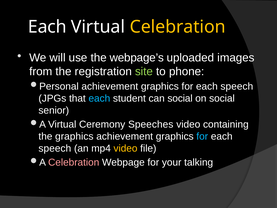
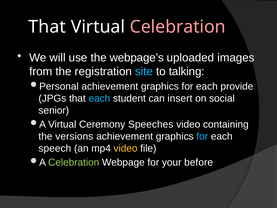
Each at (47, 27): Each -> That
Celebration at (178, 27) colour: yellow -> pink
site colour: light green -> light blue
phone: phone -> talking
speech at (237, 86): speech -> provide
can social: social -> insert
the graphics: graphics -> versions
Celebration at (74, 162) colour: pink -> light green
talking: talking -> before
